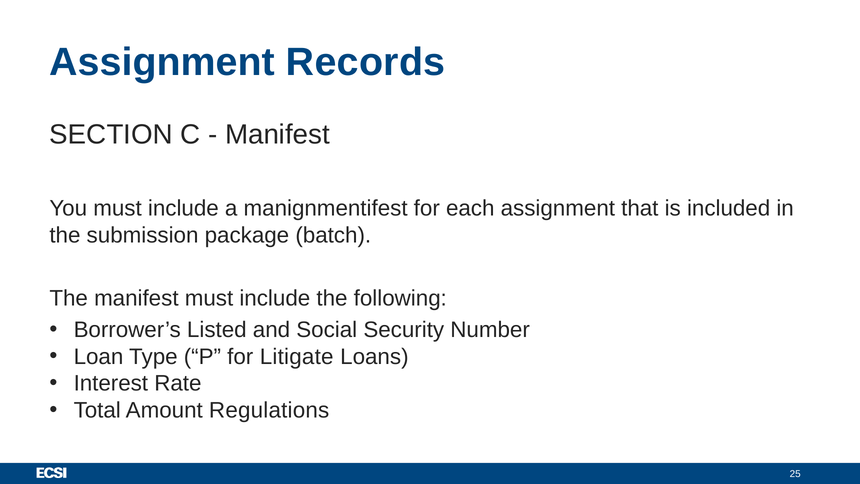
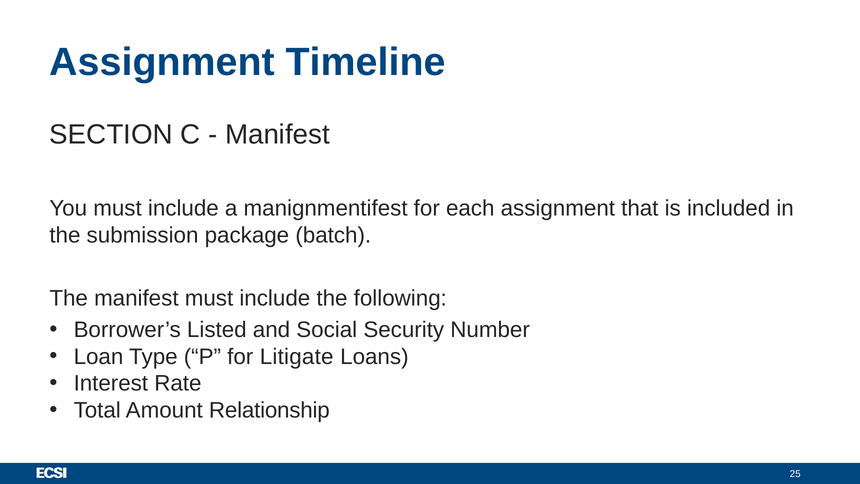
Records: Records -> Timeline
Regulations: Regulations -> Relationship
